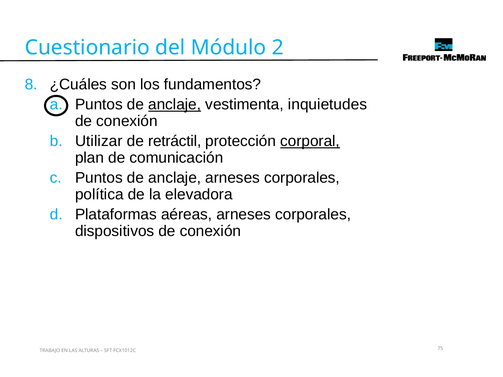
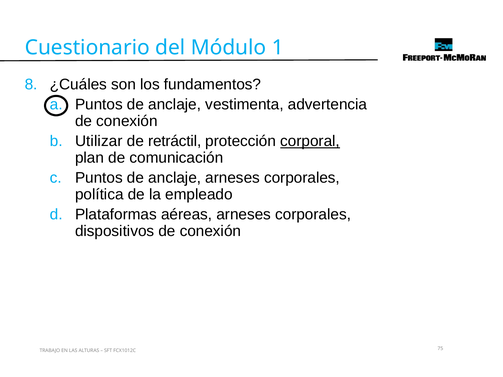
2: 2 -> 1
anclaje at (175, 105) underline: present -> none
inquietudes: inquietudes -> advertencia
elevadora: elevadora -> empleado
